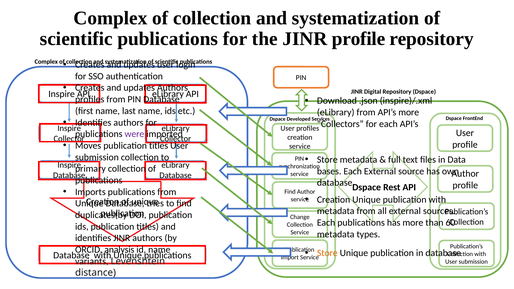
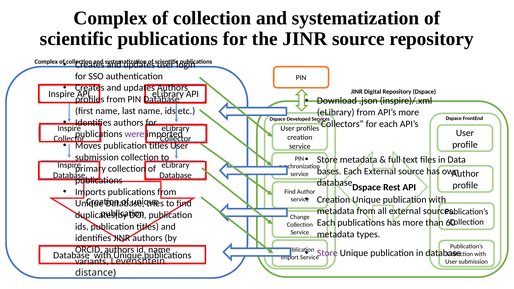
JINR profile: profile -> source
ORCID analysis: analysis -> authors
Store at (327, 253) colour: orange -> purple
